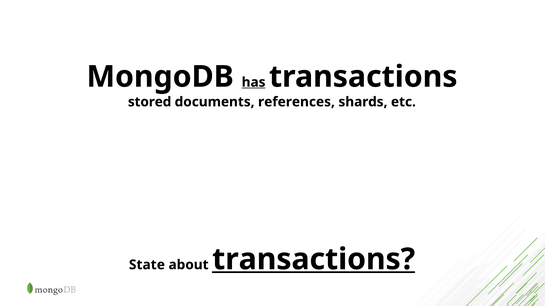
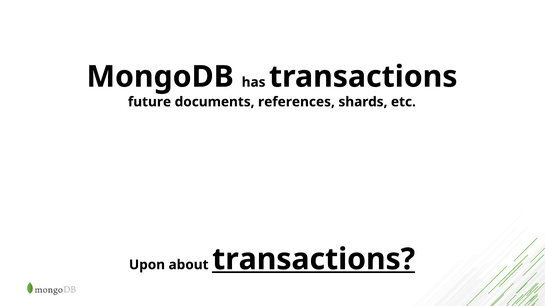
has underline: present -> none
stored: stored -> future
State: State -> Upon
